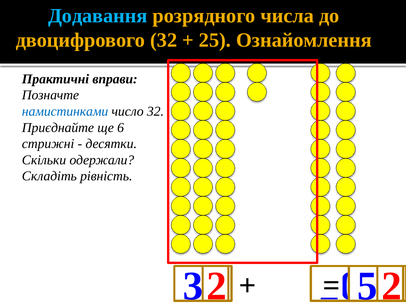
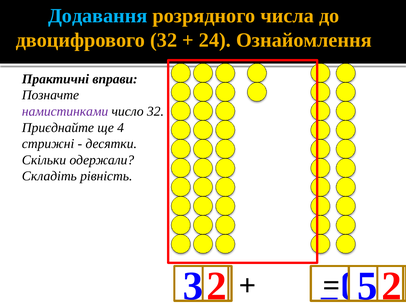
25: 25 -> 24
намистинками colour: blue -> purple
6: 6 -> 4
